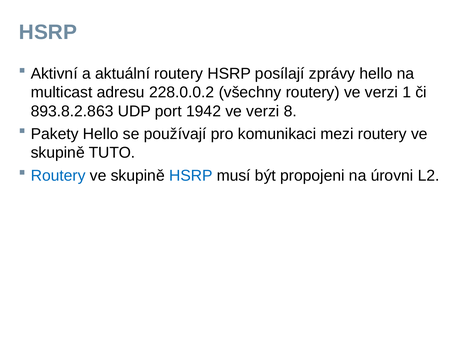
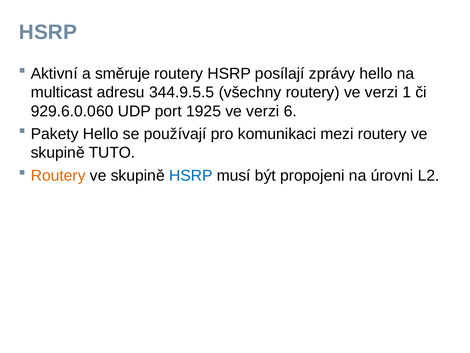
aktuální: aktuální -> směruje
228.0.0.2: 228.0.0.2 -> 344.9.5.5
893.8.2.863: 893.8.2.863 -> 929.6.0.060
1942: 1942 -> 1925
8: 8 -> 6
Routery at (58, 175) colour: blue -> orange
